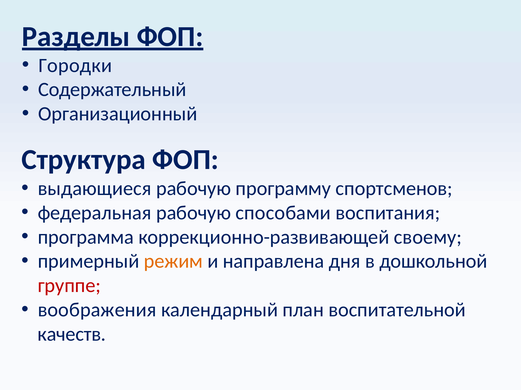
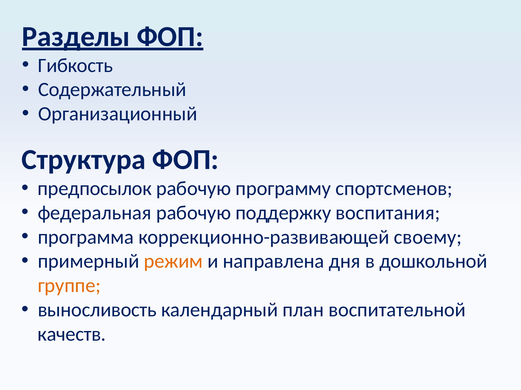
Городки: Городки -> Гибкость
выдающиеся: выдающиеся -> предпосылок
способами: способами -> поддержку
группе colour: red -> orange
воображения: воображения -> выносливость
